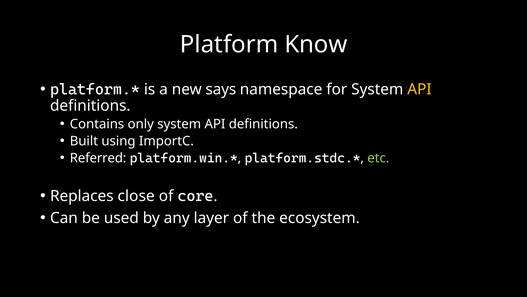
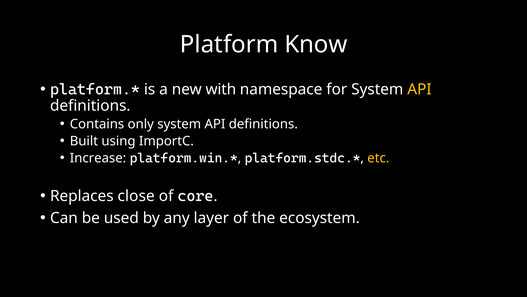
says: says -> with
Referred: Referred -> Increase
etc colour: light green -> yellow
